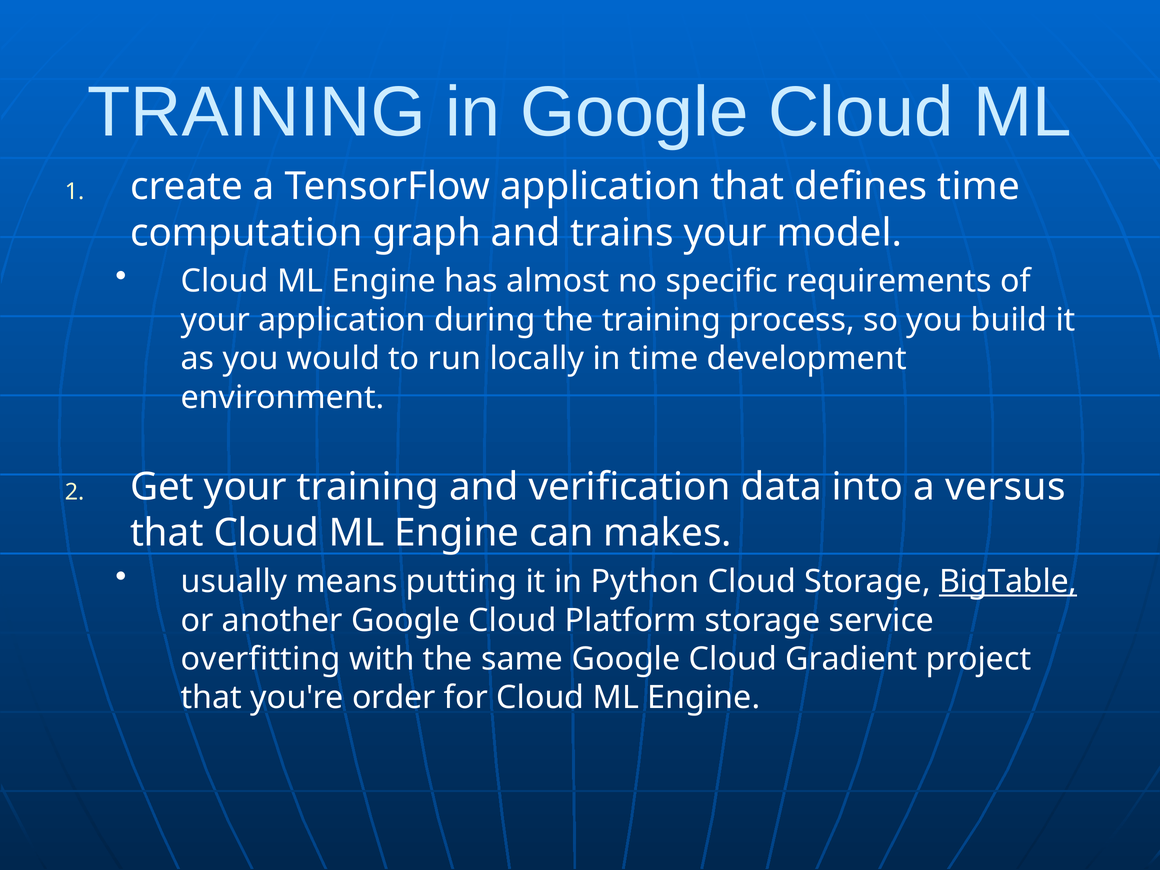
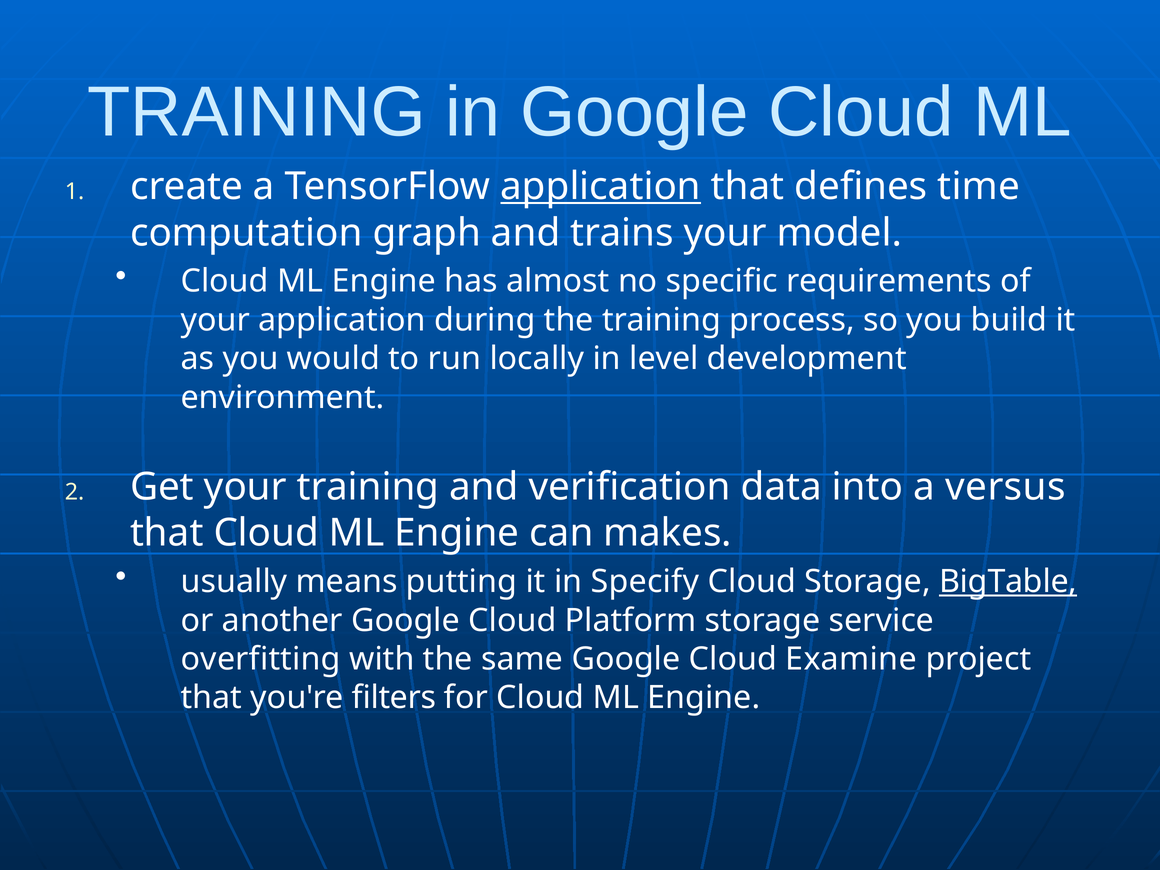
application at (601, 186) underline: none -> present
in time: time -> level
Python: Python -> Specify
Gradient: Gradient -> Examine
order: order -> filters
